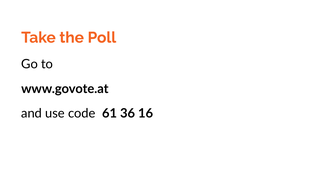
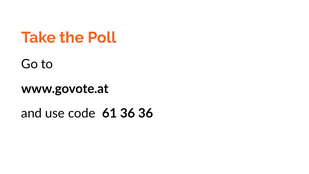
36 16: 16 -> 36
